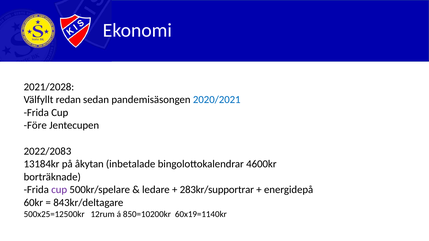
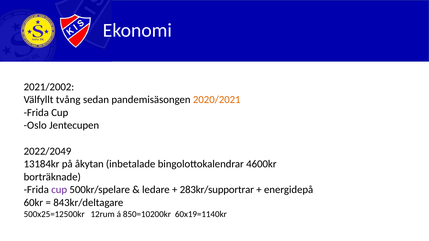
2021/2028: 2021/2028 -> 2021/2002
redan: redan -> tvång
2020/2021 colour: blue -> orange
Före: Före -> Oslo
2022/2083: 2022/2083 -> 2022/2049
